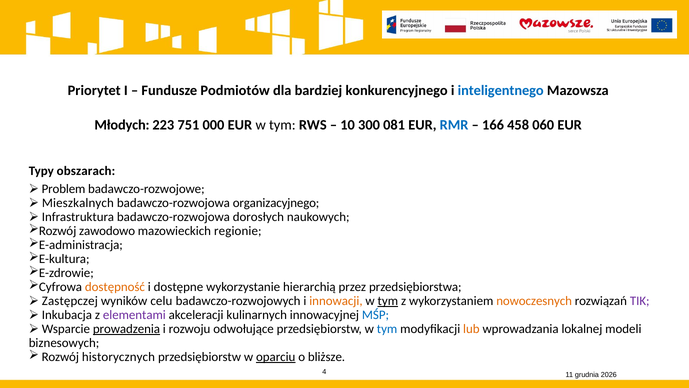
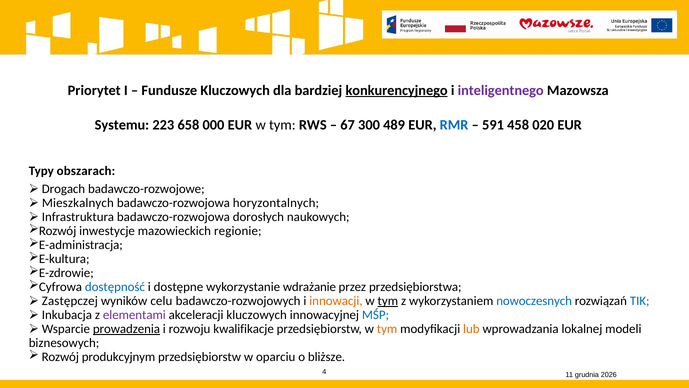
Fundusze Podmiotów: Podmiotów -> Kluczowych
konkurencyjnego underline: none -> present
inteligentnego colour: blue -> purple
Młodych: Młodych -> Systemu
751: 751 -> 658
10: 10 -> 67
081: 081 -> 489
166: 166 -> 591
060: 060 -> 020
Problem: Problem -> Drogach
organizacyjnego: organizacyjnego -> horyzontalnych
zawodowo: zawodowo -> inwestycje
dostępność colour: orange -> blue
hierarchią: hierarchią -> wdrażanie
nowoczesnych colour: orange -> blue
TIK colour: purple -> blue
akceleracji kulinarnych: kulinarnych -> kluczowych
odwołujące: odwołujące -> kwalifikacje
tym at (387, 329) colour: blue -> orange
historycznych: historycznych -> produkcyjnym
oparciu underline: present -> none
